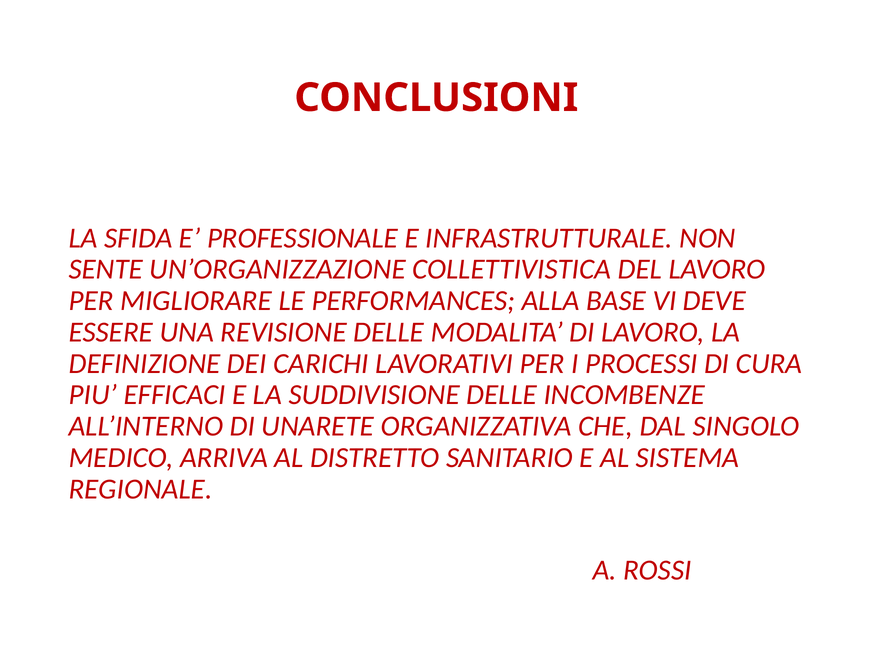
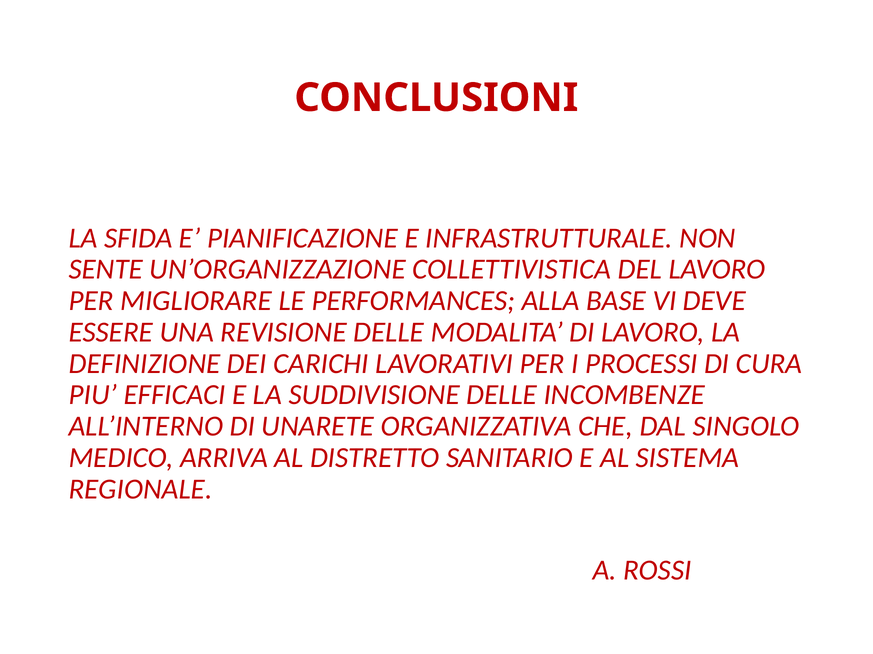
PROFESSIONALE: PROFESSIONALE -> PIANIFICAZIONE
